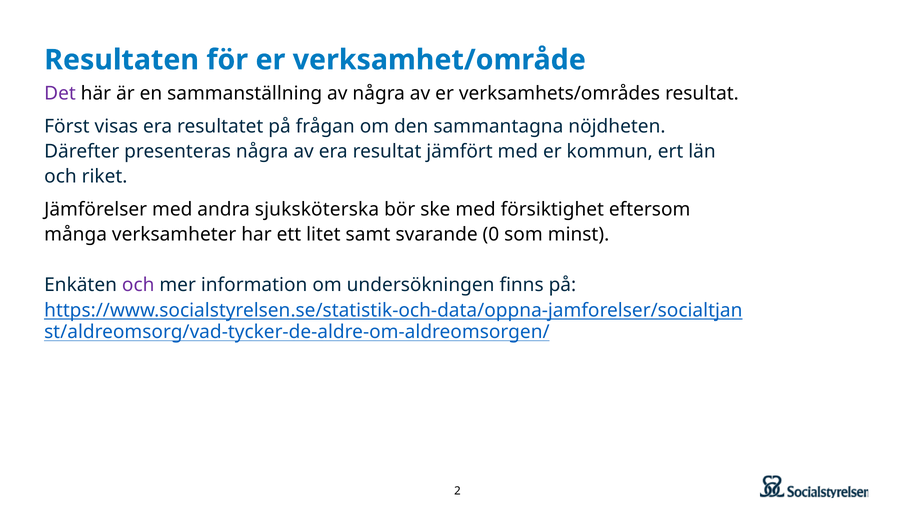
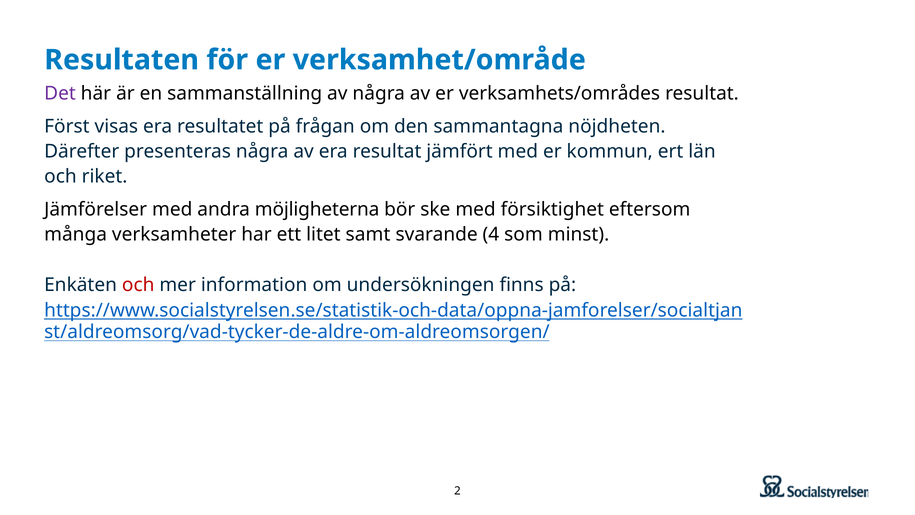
sjuksköterska: sjuksköterska -> möjligheterna
0: 0 -> 4
och at (138, 285) colour: purple -> red
